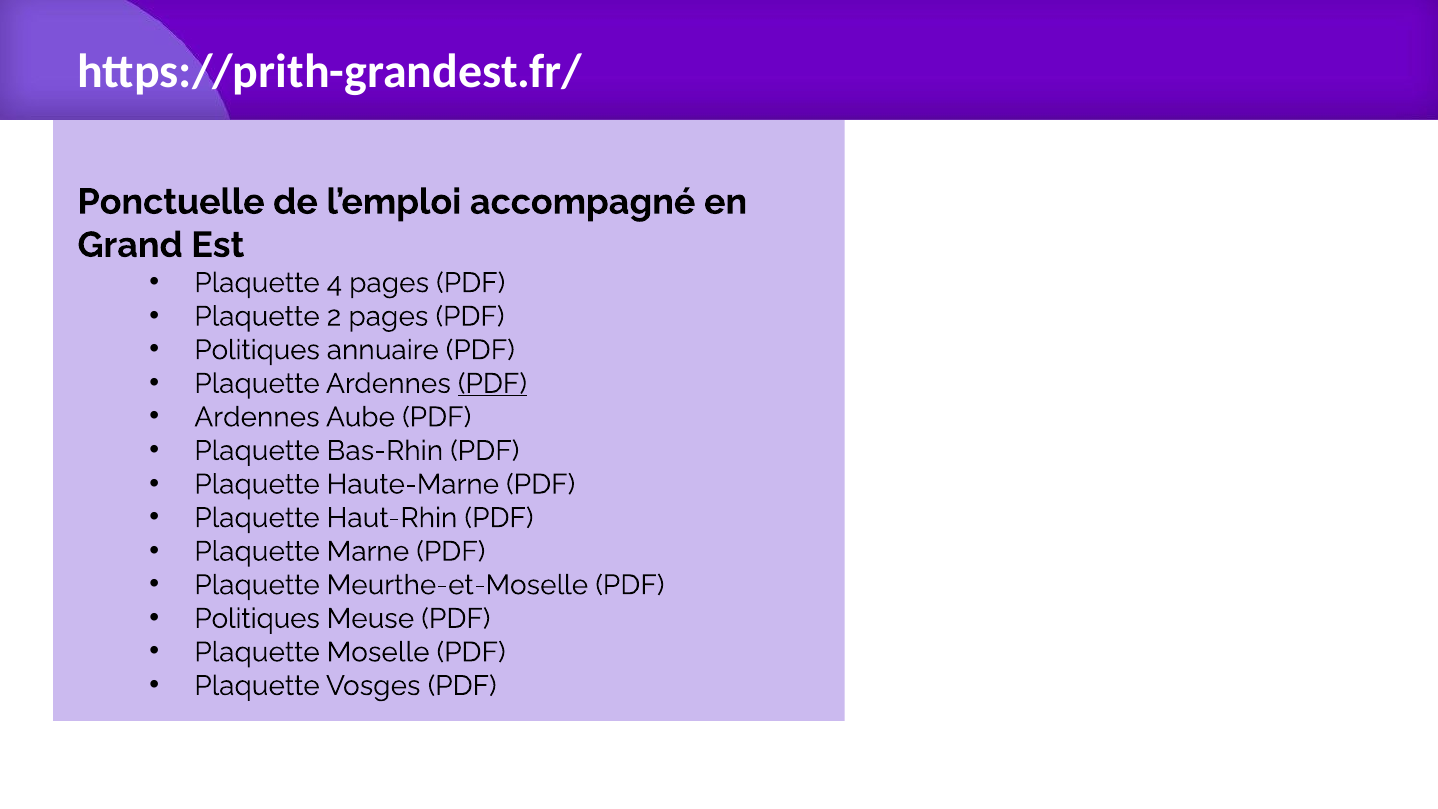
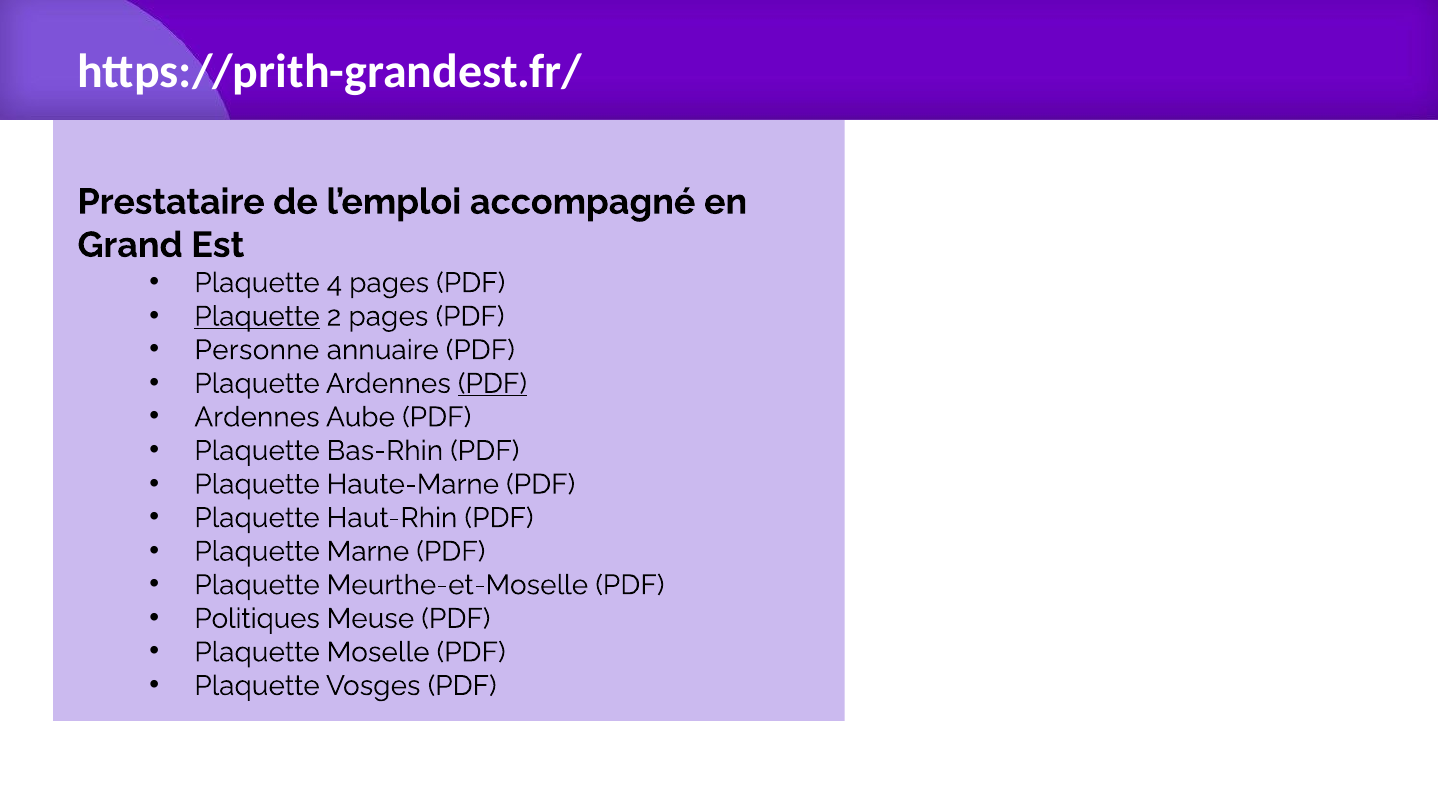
Ponctuelle: Ponctuelle -> Prestataire
Plaquette at (257, 316) underline: none -> present
Politiques at (257, 350): Politiques -> Personne
